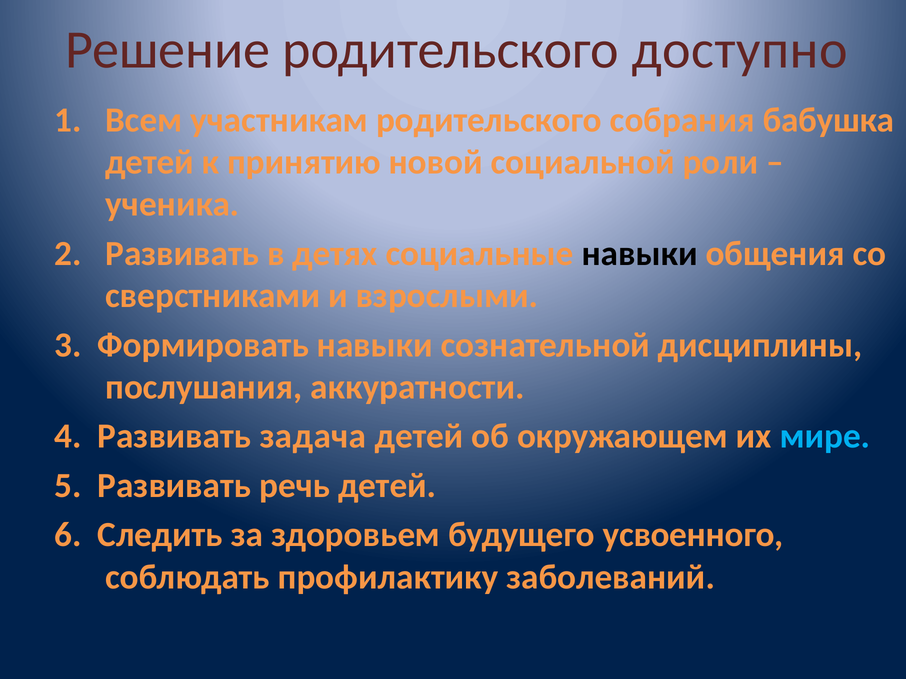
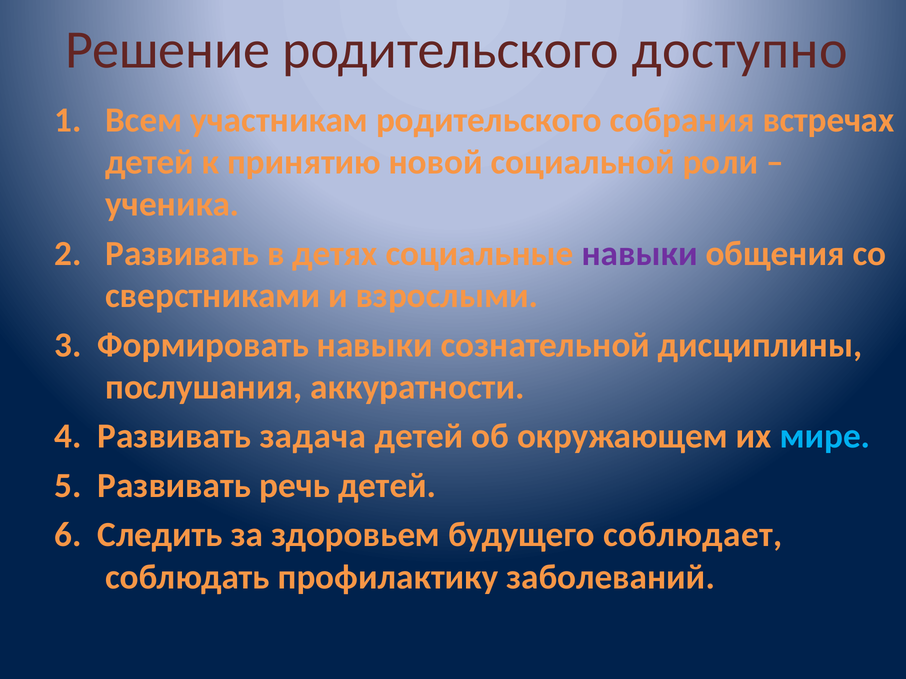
бабушка: бабушка -> встречах
навыки at (640, 254) colour: black -> purple
усвоенного: усвоенного -> соблюдает
